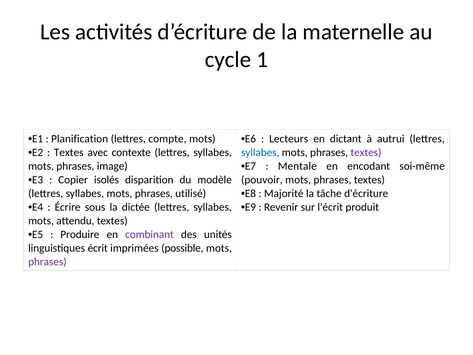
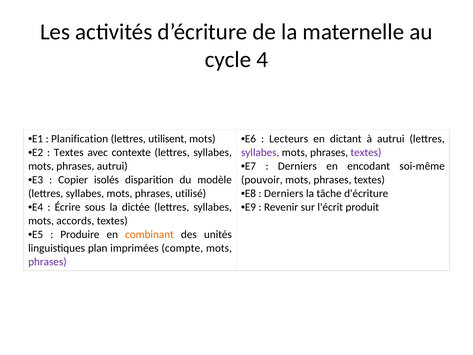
1: 1 -> 4
compte: compte -> utilisent
syllabes at (260, 152) colour: blue -> purple
Mentale at (297, 166): Mentale -> Derniers
phrases image: image -> autrui
Majorité at (284, 193): Majorité -> Derniers
attendu: attendu -> accords
combinant colour: purple -> orange
écrit: écrit -> plan
possible: possible -> compte
